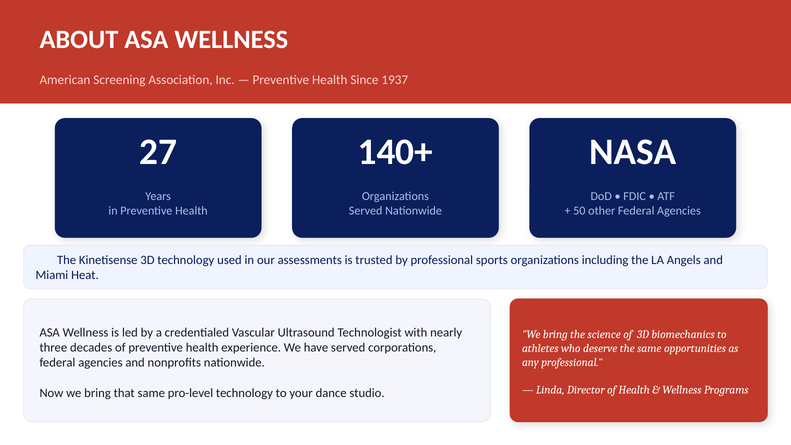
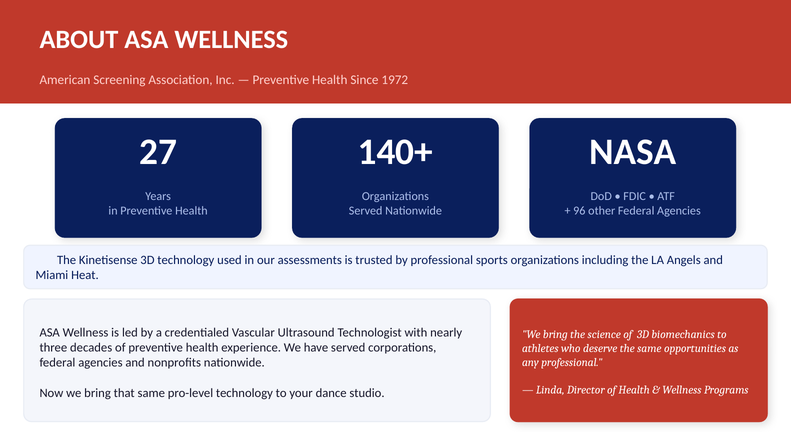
1937: 1937 -> 1972
50: 50 -> 96
